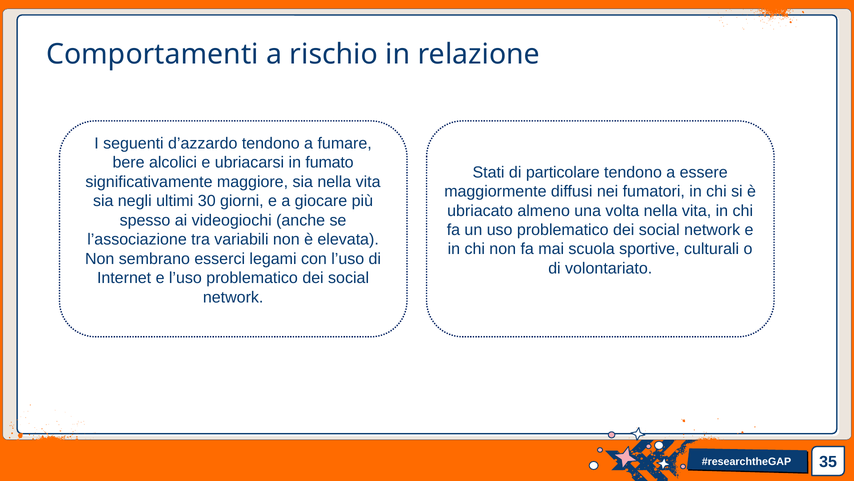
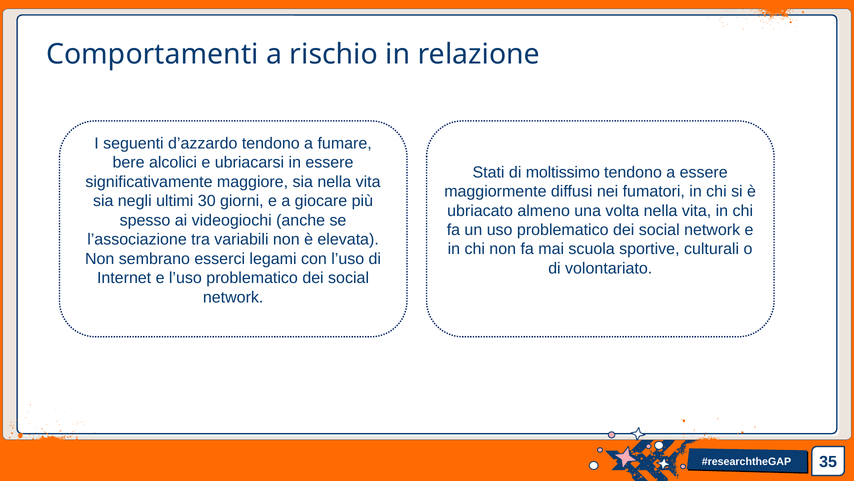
in fumato: fumato -> essere
particolare: particolare -> moltissimo
